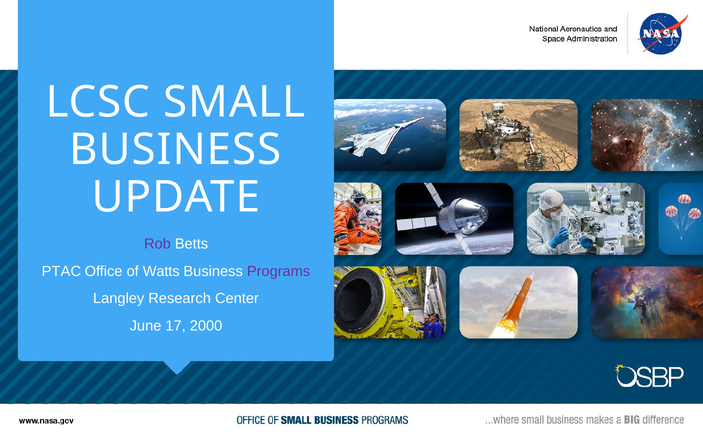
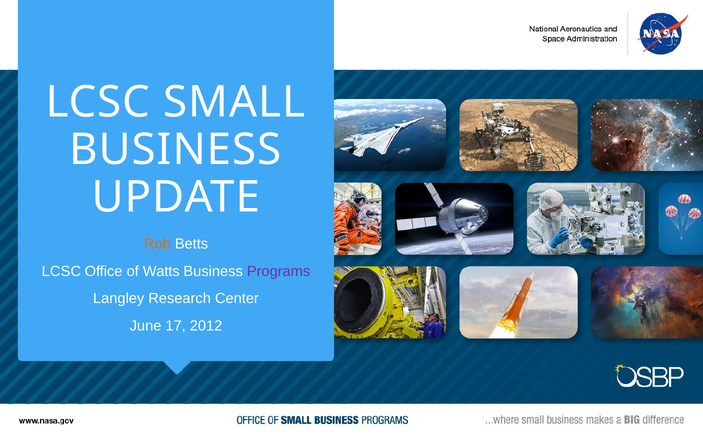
Rob colour: purple -> orange
PTAC at (61, 271): PTAC -> LCSC
2000: 2000 -> 2012
